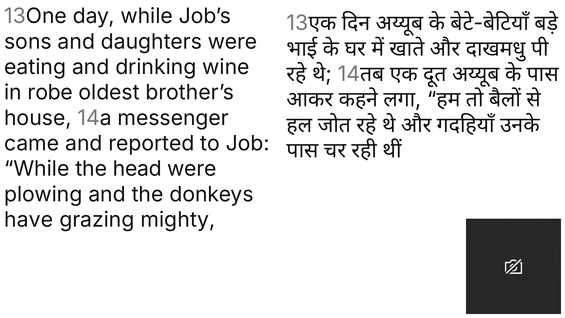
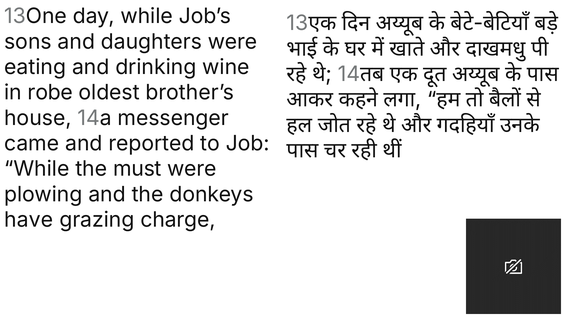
head: head -> must
mighty: mighty -> charge
